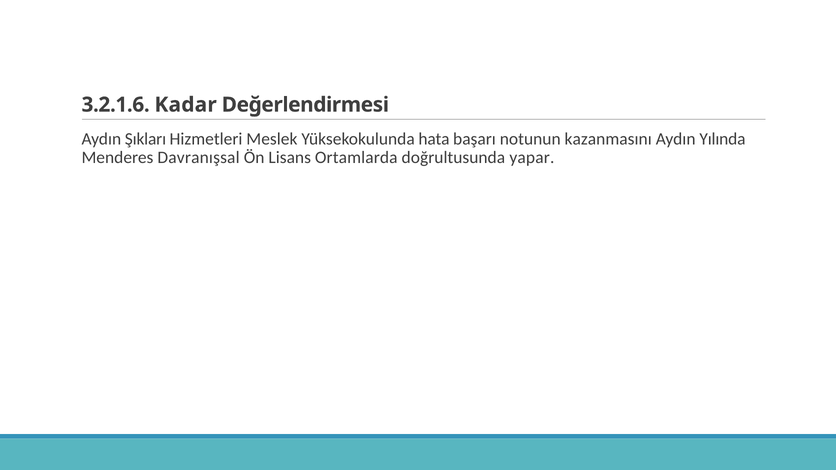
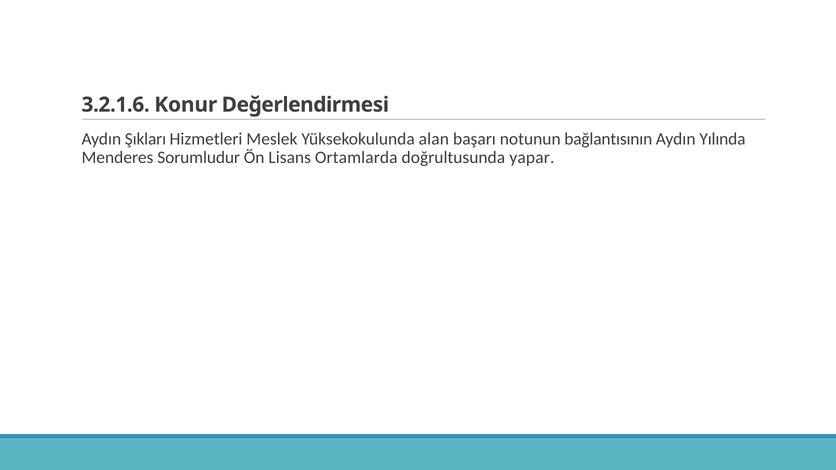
Kadar: Kadar -> Konur
hata: hata -> alan
kazanmasını: kazanmasını -> bağlantısının
Davranışsal: Davranışsal -> Sorumludur
